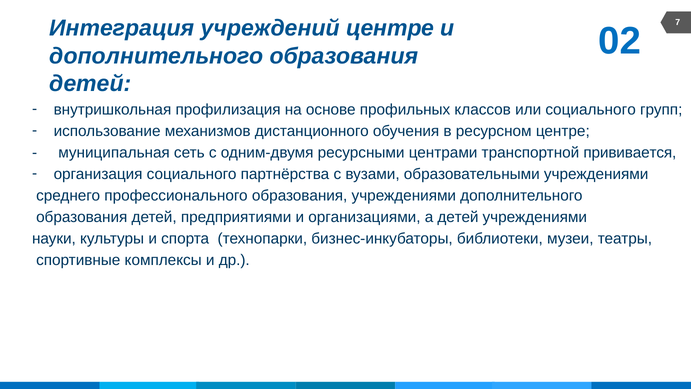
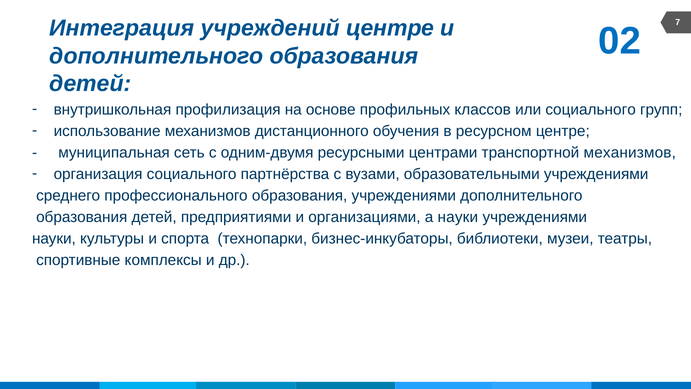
транспортной прививается: прививается -> механизмов
а детей: детей -> науки
